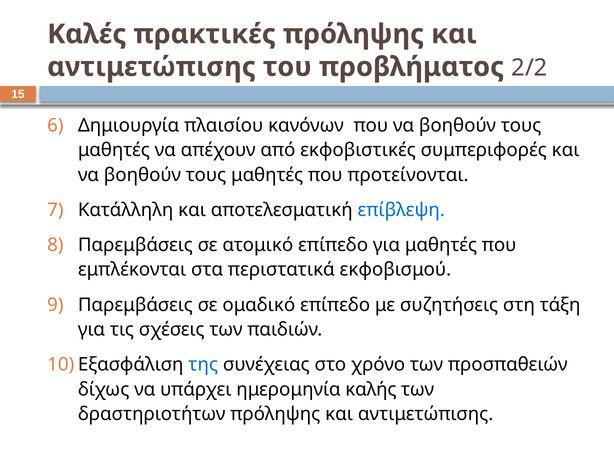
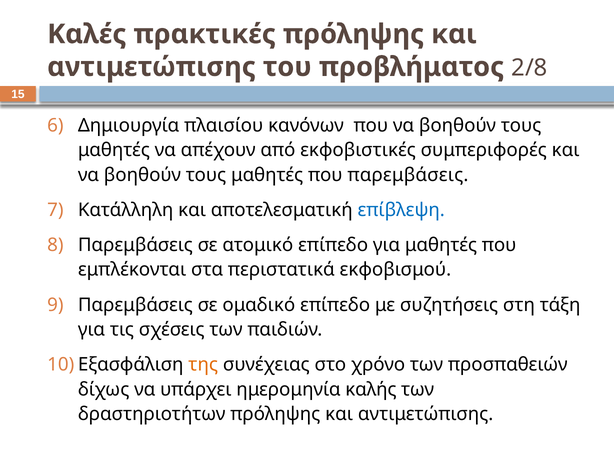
2/2: 2/2 -> 2/8
που προτείνονται: προτείνονται -> παρεμβάσεις
της colour: blue -> orange
